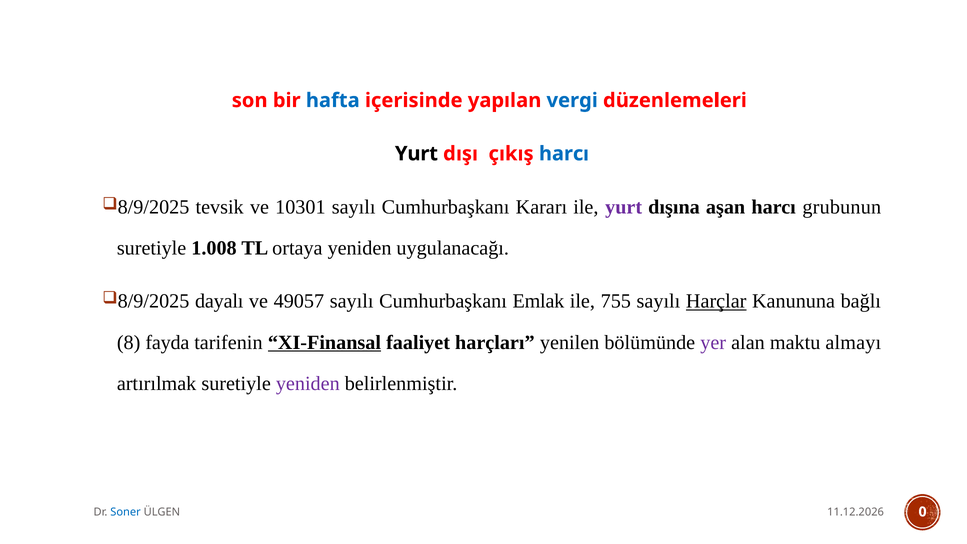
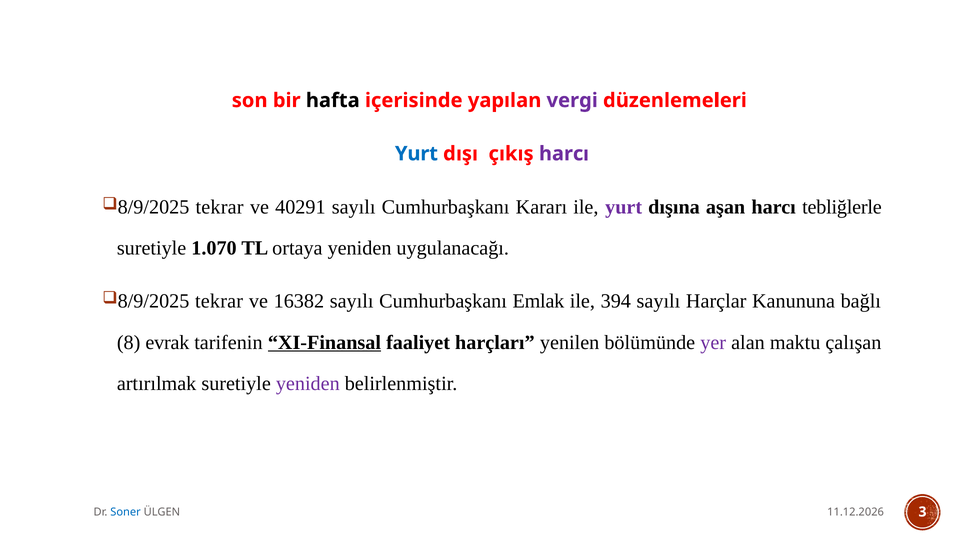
hafta colour: blue -> black
vergi colour: blue -> purple
Yurt at (416, 154) colour: black -> blue
harcı at (564, 154) colour: blue -> purple
tevsik at (220, 207): tevsik -> tekrar
10301: 10301 -> 40291
grubunun: grubunun -> tebliğlerle
1.008: 1.008 -> 1.070
dayalı at (219, 301): dayalı -> tekrar
49057: 49057 -> 16382
755: 755 -> 394
Harçlar underline: present -> none
fayda: fayda -> evrak
almayı: almayı -> çalışan
0: 0 -> 3
